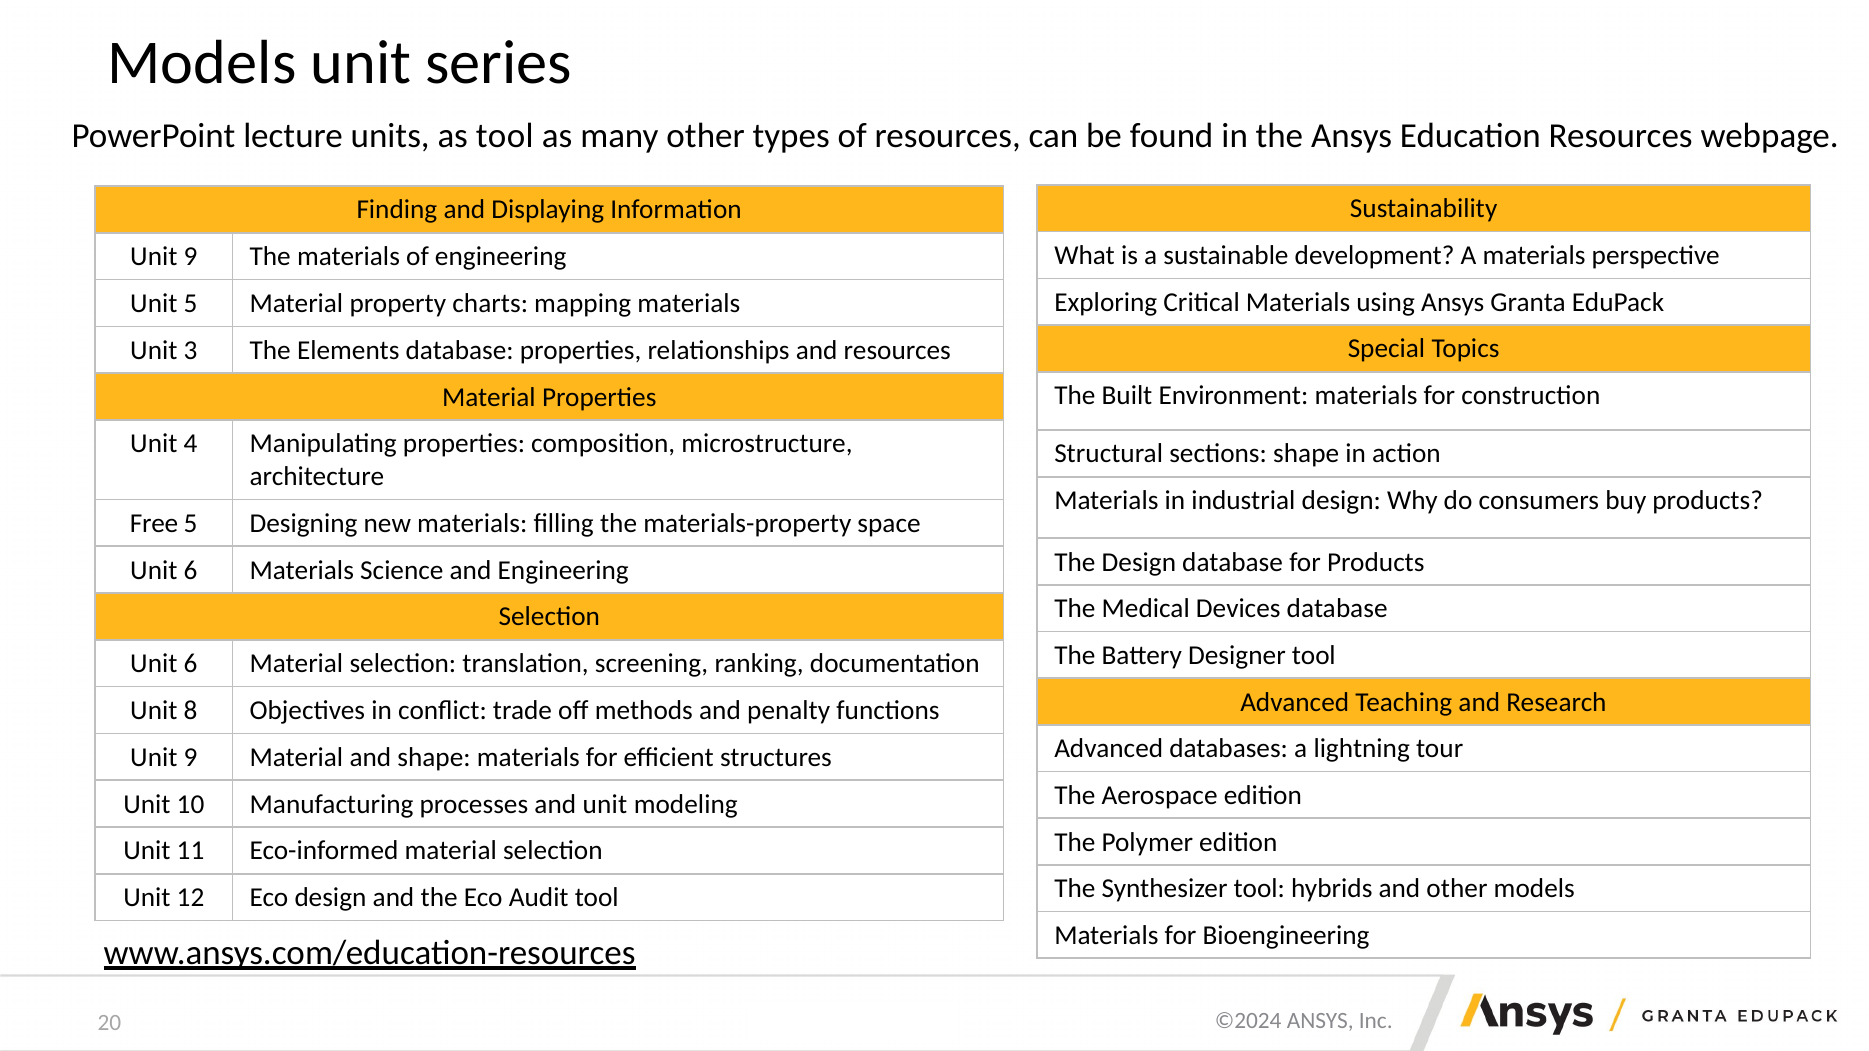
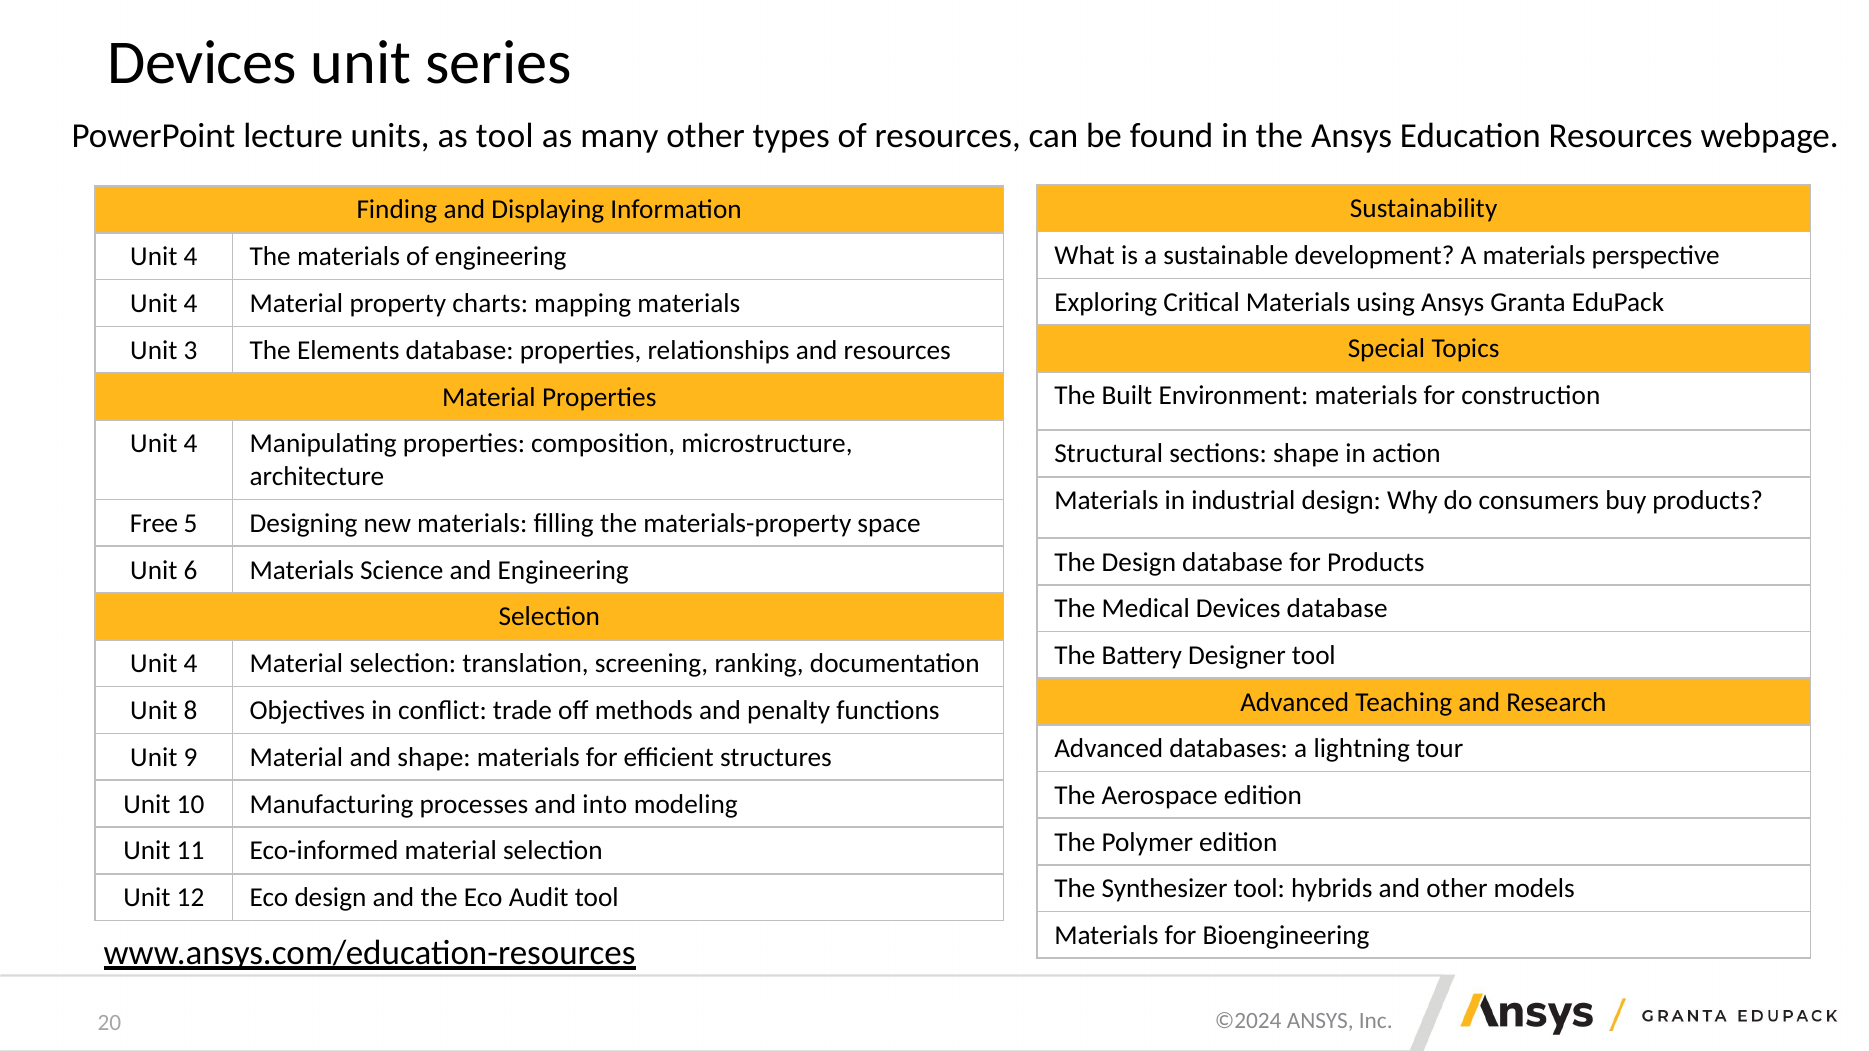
Models at (202, 63): Models -> Devices
9 at (191, 257): 9 -> 4
5 at (191, 304): 5 -> 4
6 at (191, 664): 6 -> 4
and unit: unit -> into
